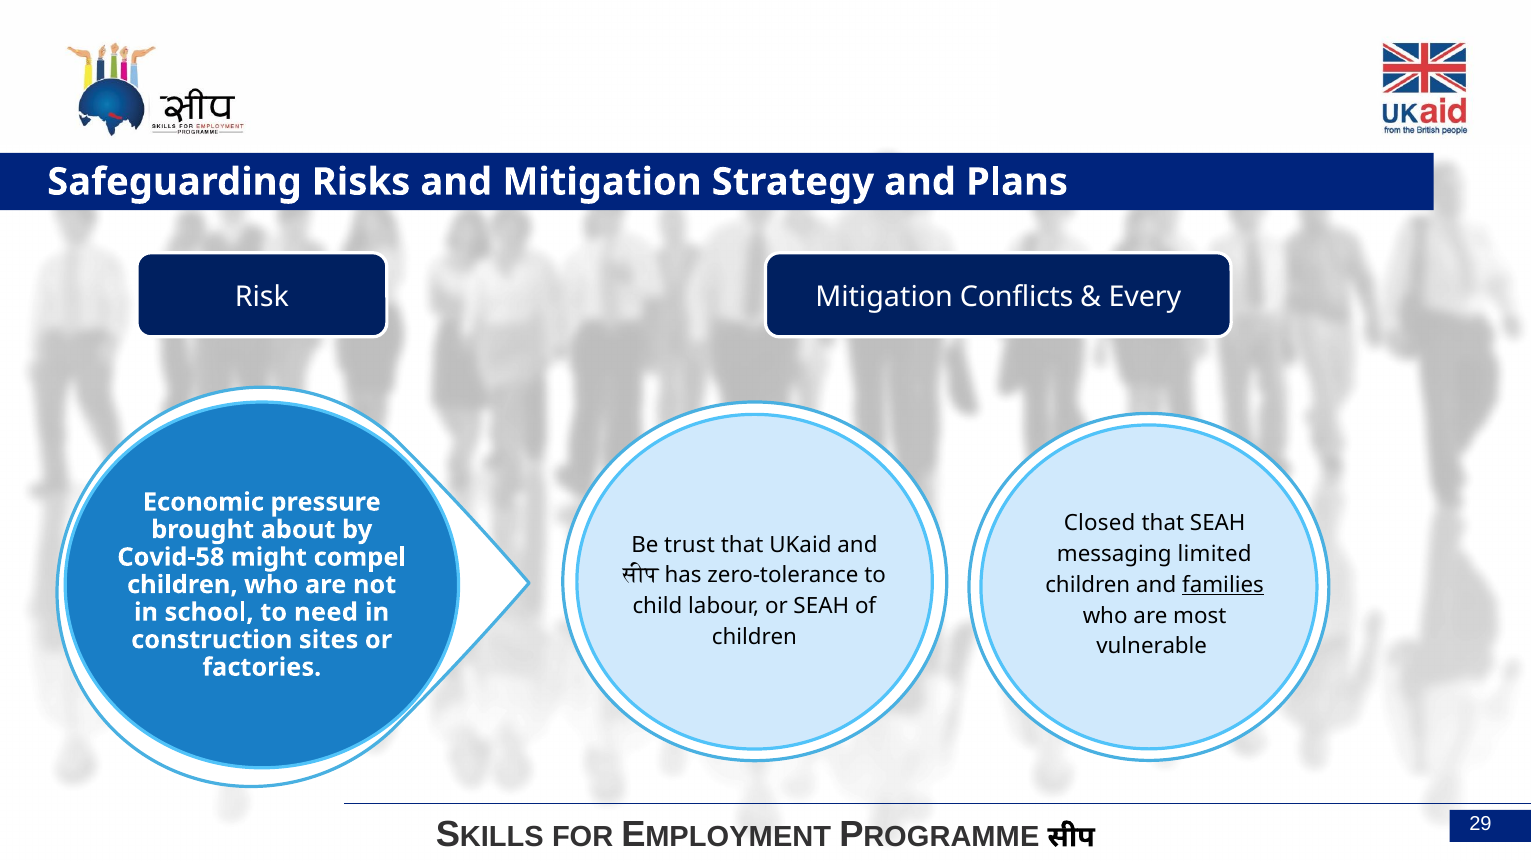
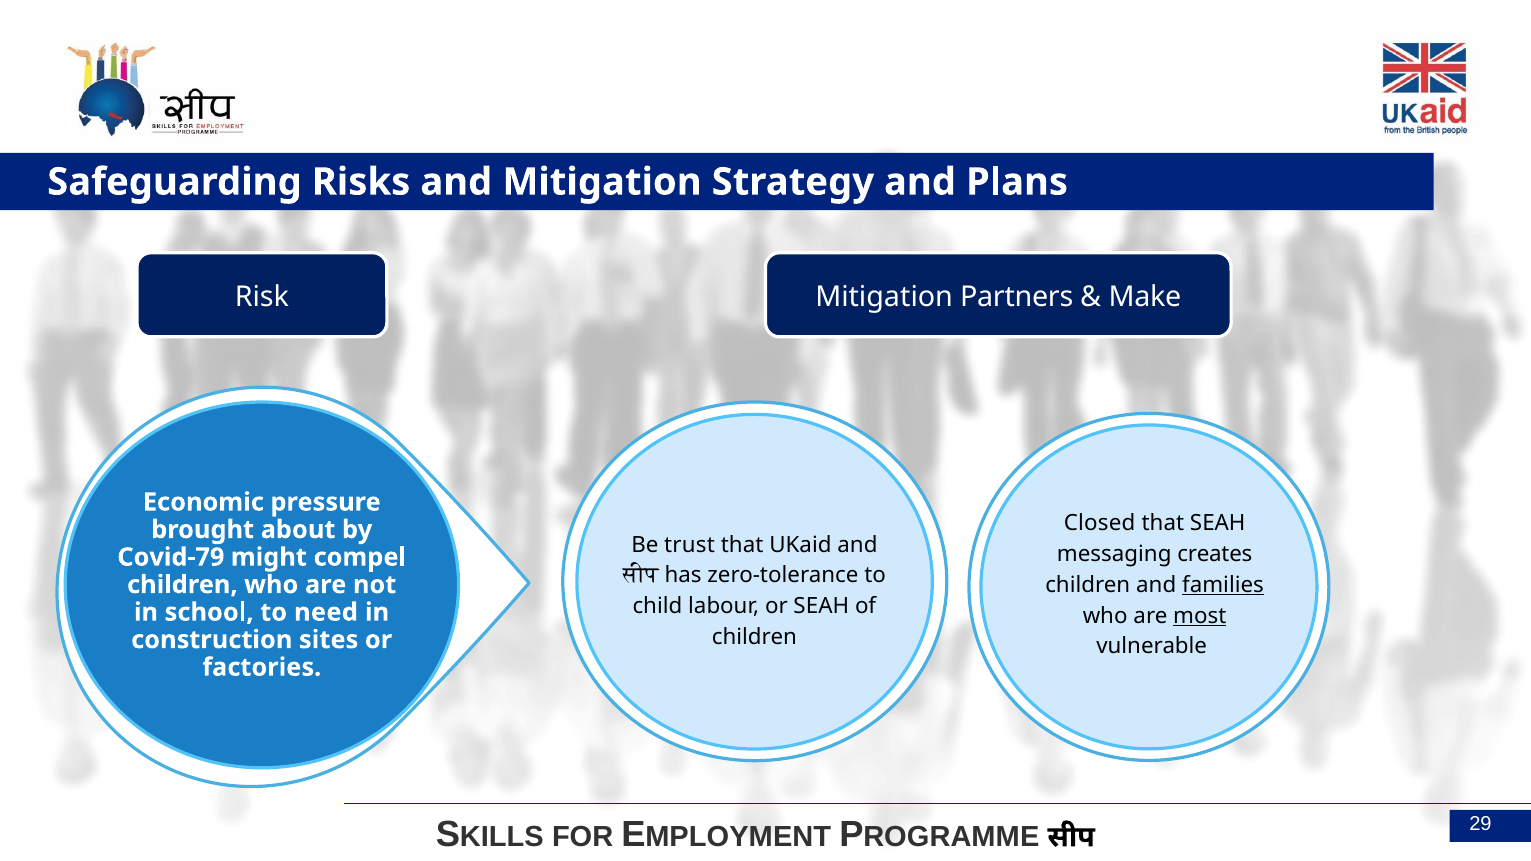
Conflicts: Conflicts -> Partners
Every: Every -> Make
limited: limited -> creates
Covid-58: Covid-58 -> Covid-79
most underline: none -> present
